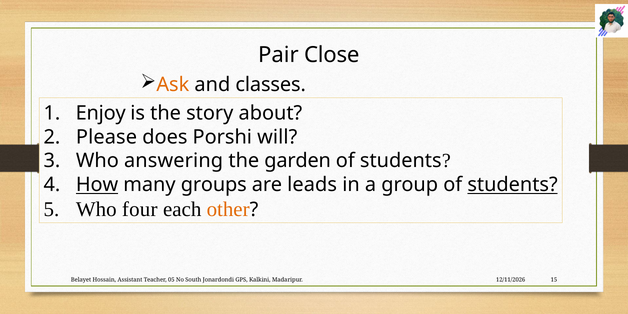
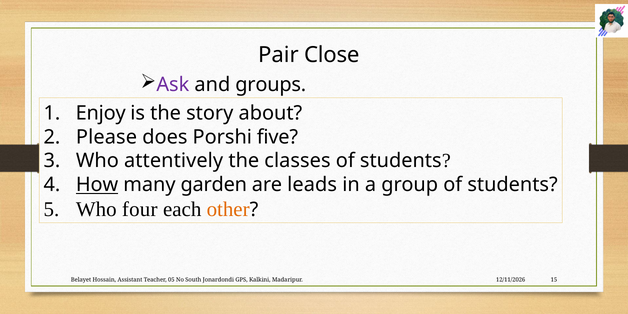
Ask colour: orange -> purple
classes: classes -> groups
will: will -> five
answering: answering -> attentively
garden: garden -> classes
groups: groups -> garden
students at (513, 185) underline: present -> none
